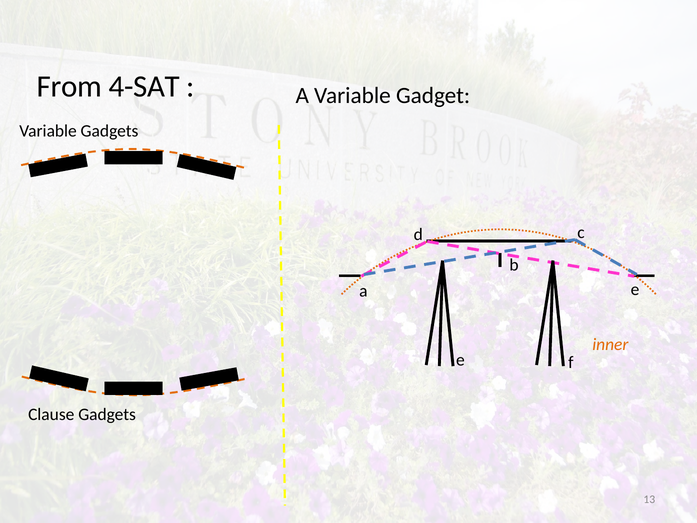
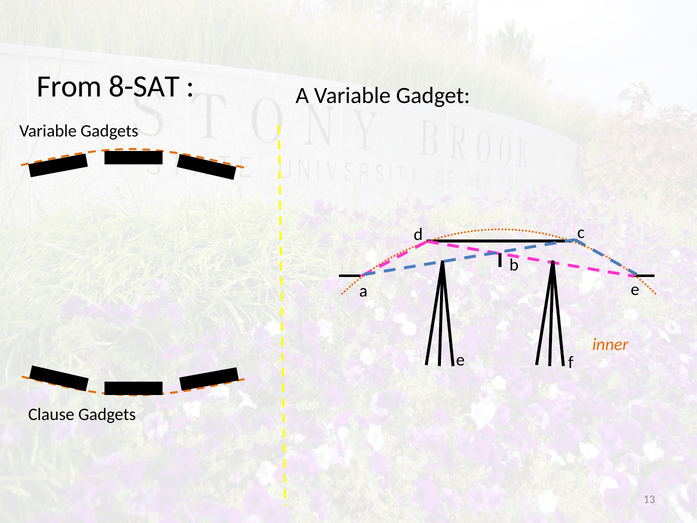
4-SAT: 4-SAT -> 8-SAT
